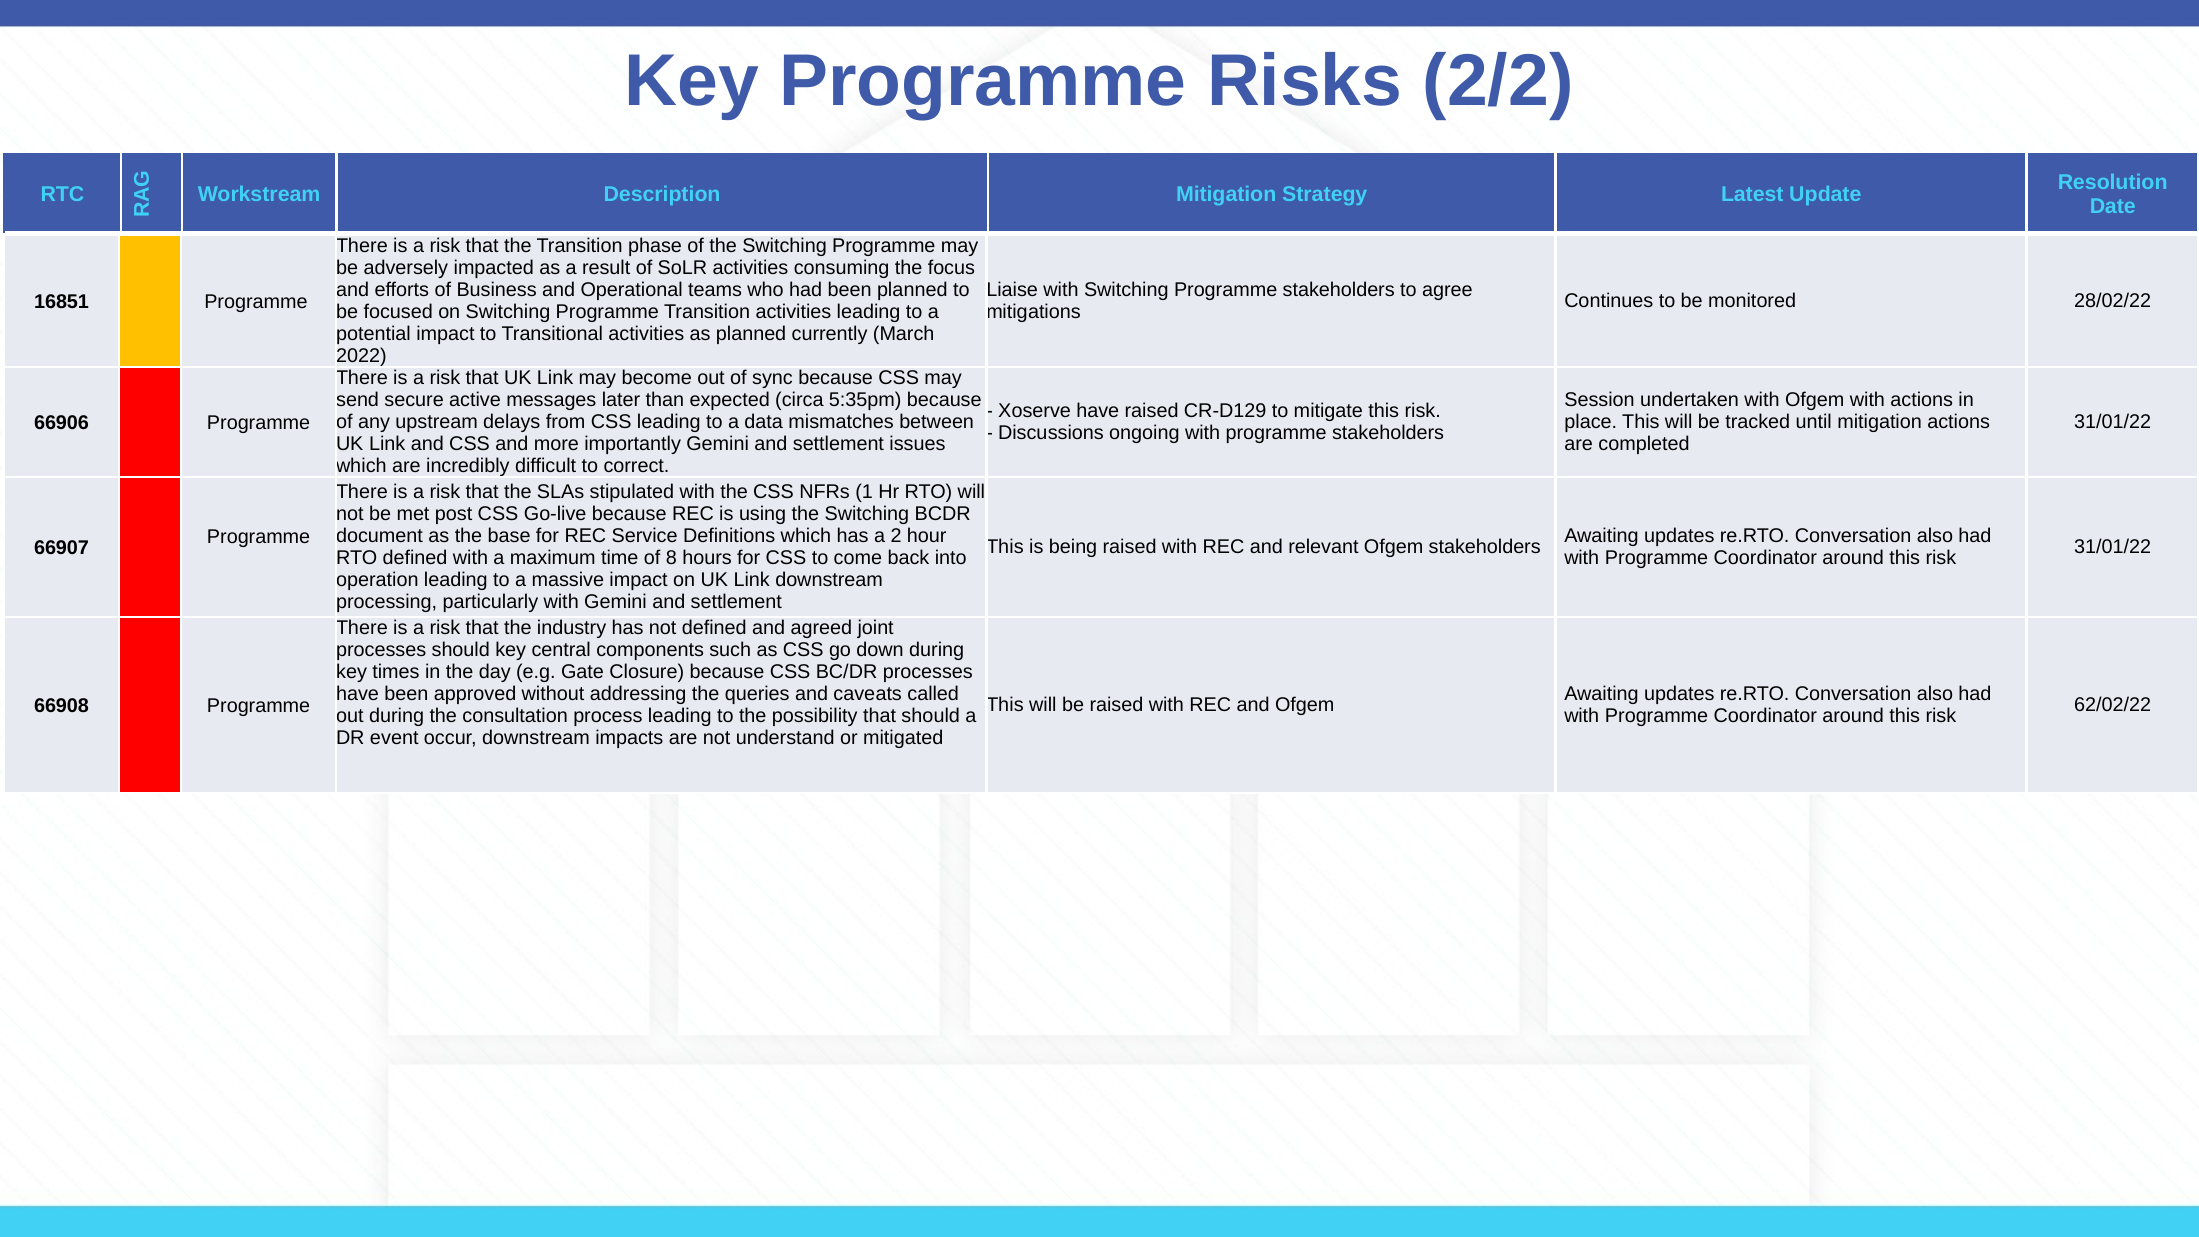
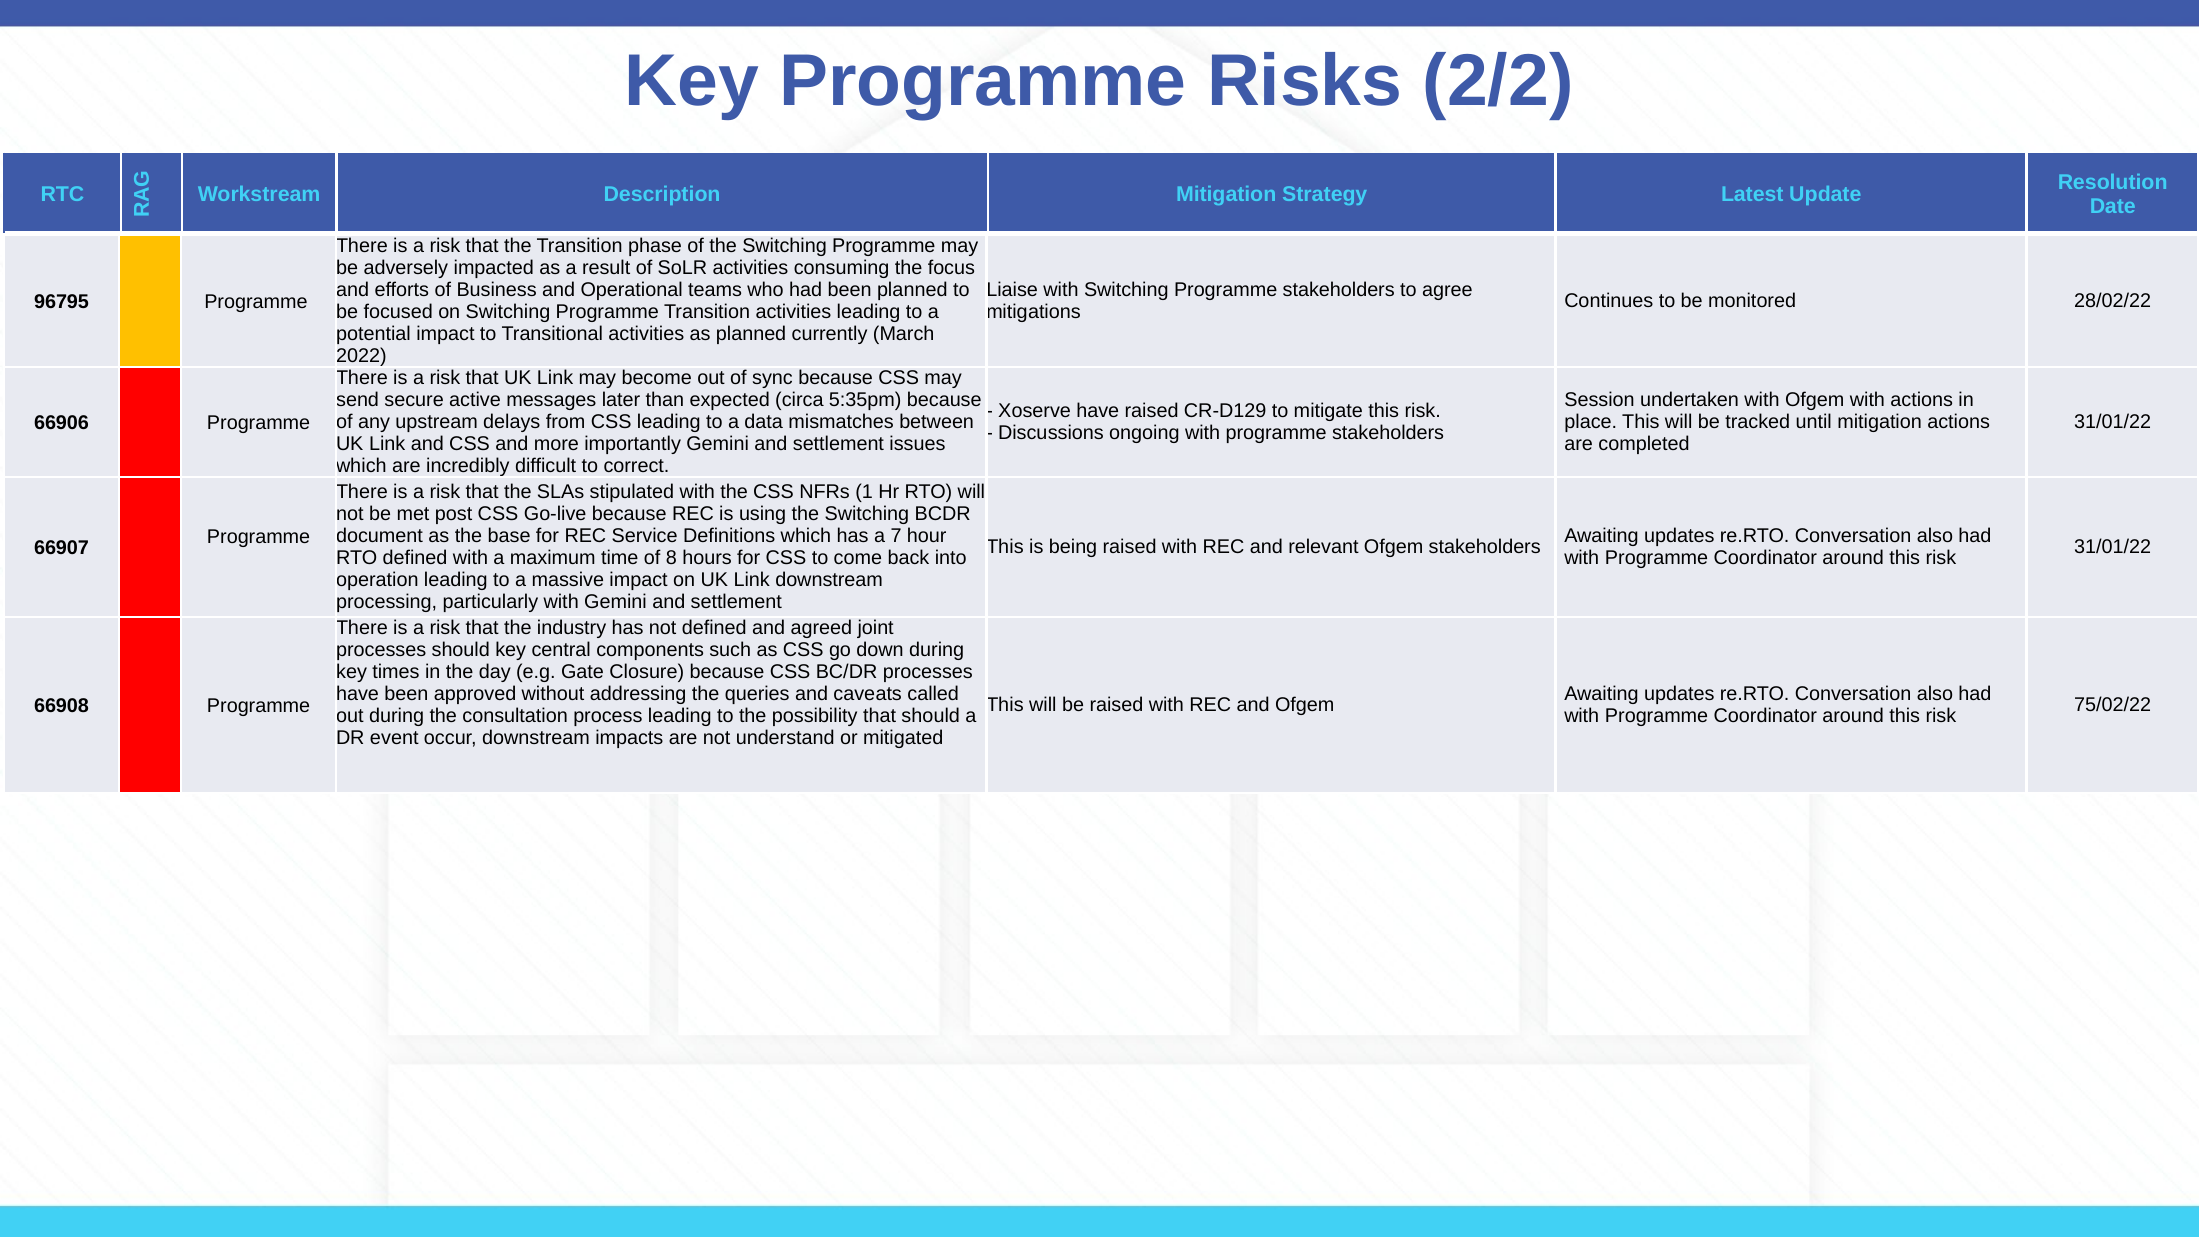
16851: 16851 -> 96795
2: 2 -> 7
62/02/22: 62/02/22 -> 75/02/22
